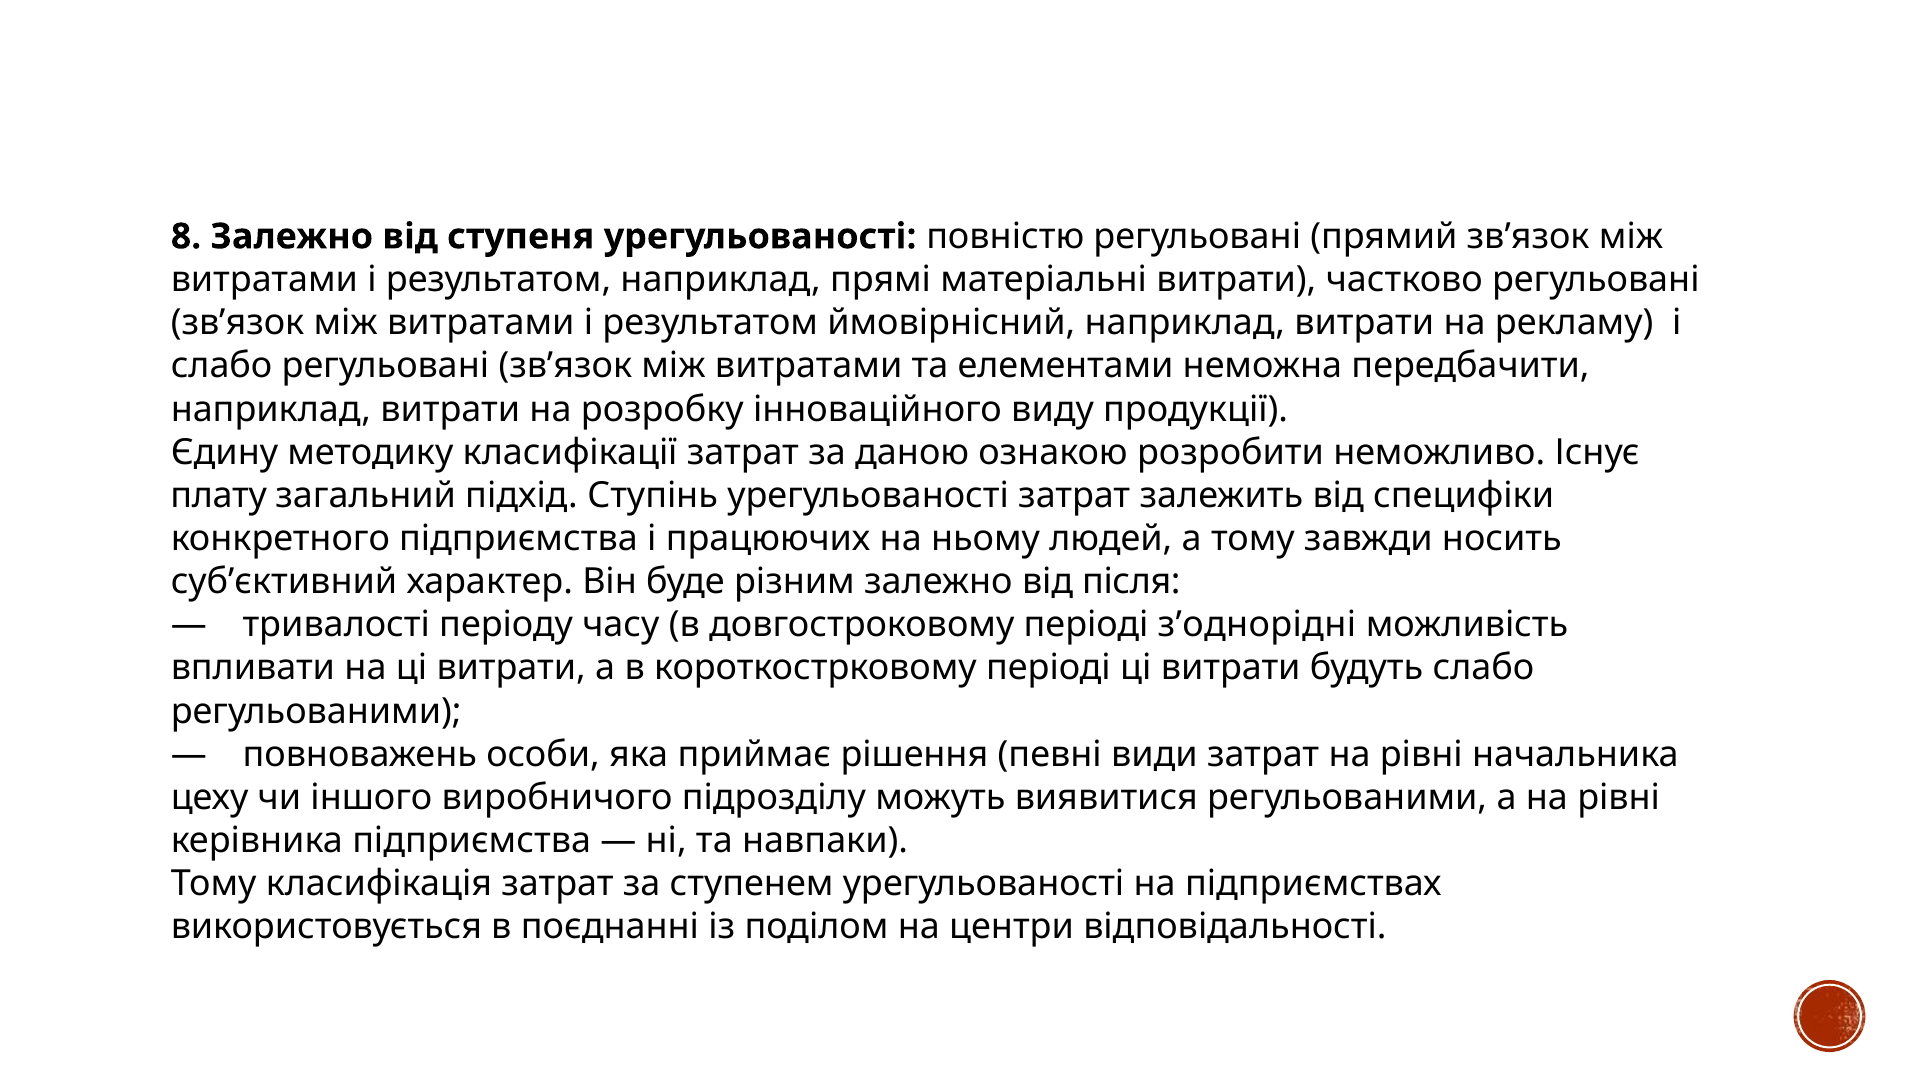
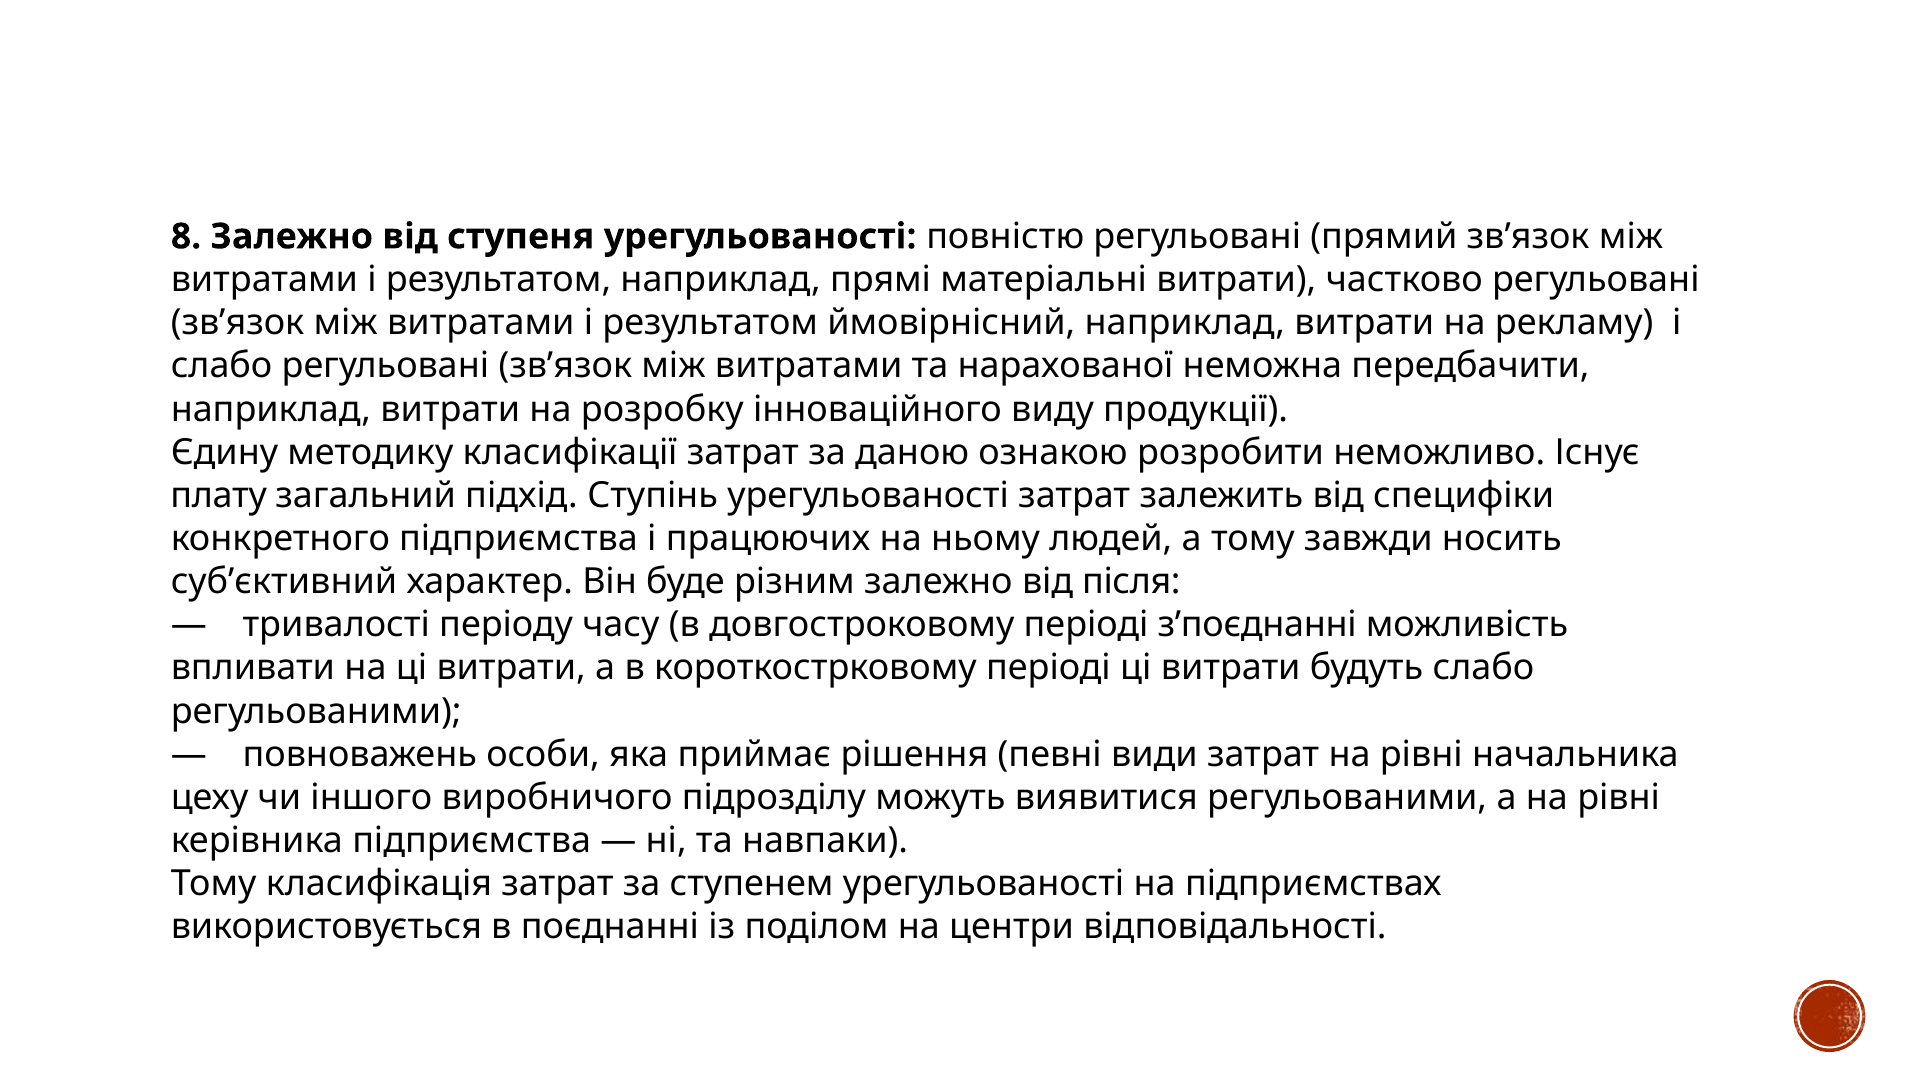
елементами: елементами -> нарахованої
з’однорідні: з’однорідні -> з’поєднанні
